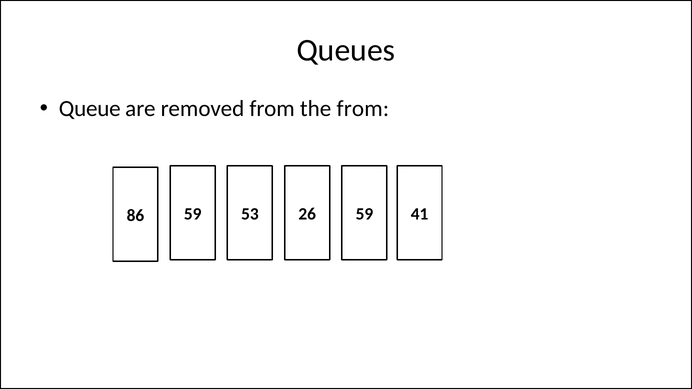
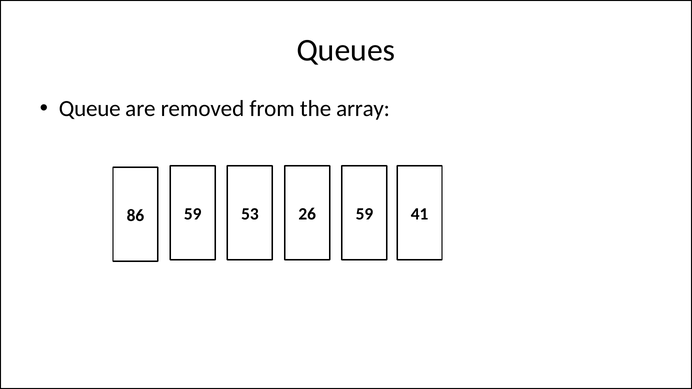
the from: from -> array
